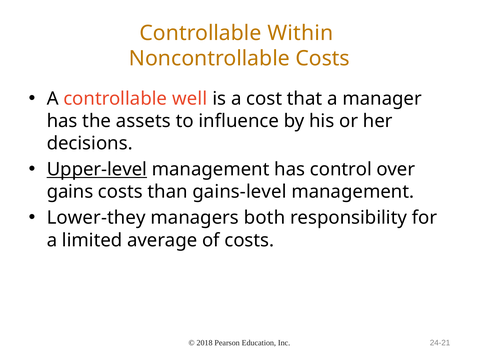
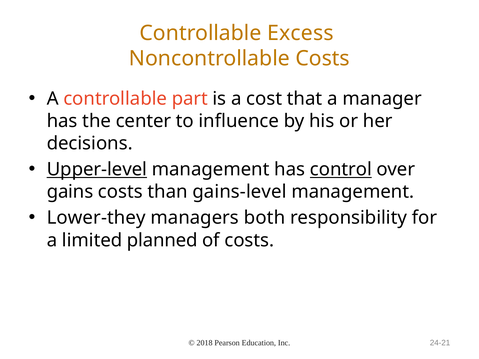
Within: Within -> Excess
well: well -> part
assets: assets -> center
control underline: none -> present
average: average -> planned
